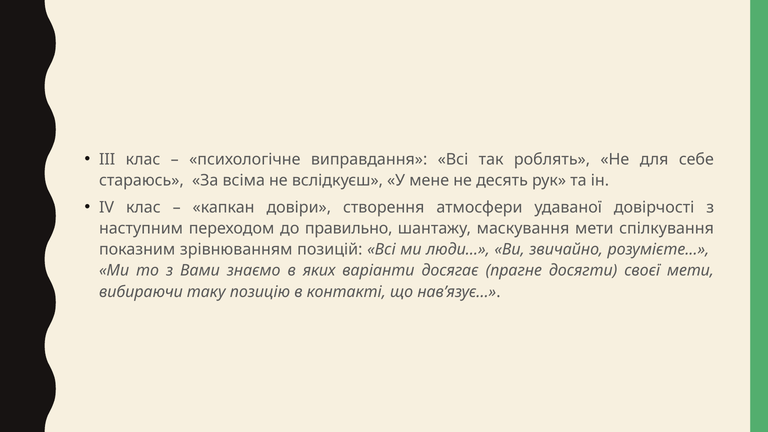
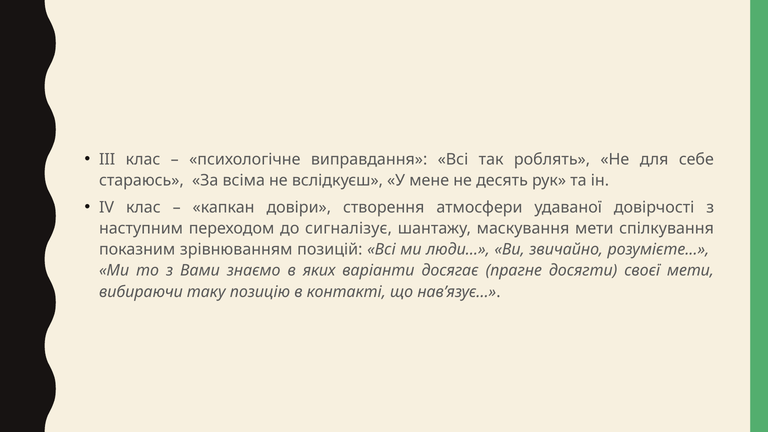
правильно: правильно -> сигналізує
